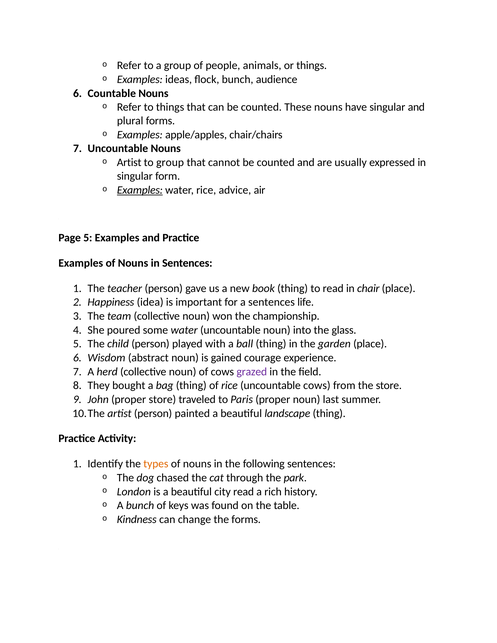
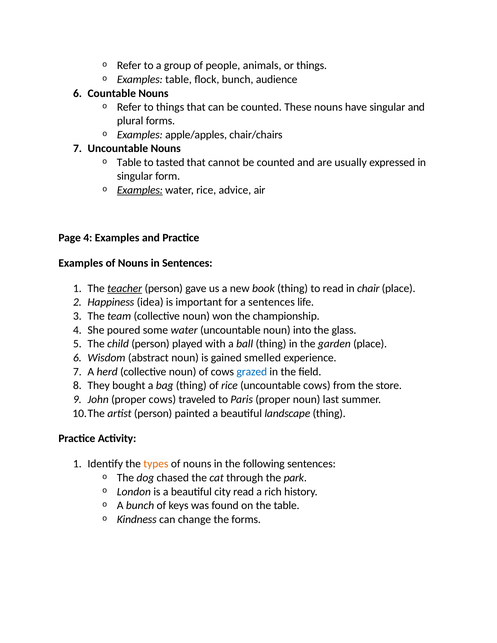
Examples ideas: ideas -> table
Artist at (129, 162): Artist -> Table
to group: group -> tasted
Page 5: 5 -> 4
teacher underline: none -> present
courage: courage -> smelled
grazed colour: purple -> blue
proper store: store -> cows
